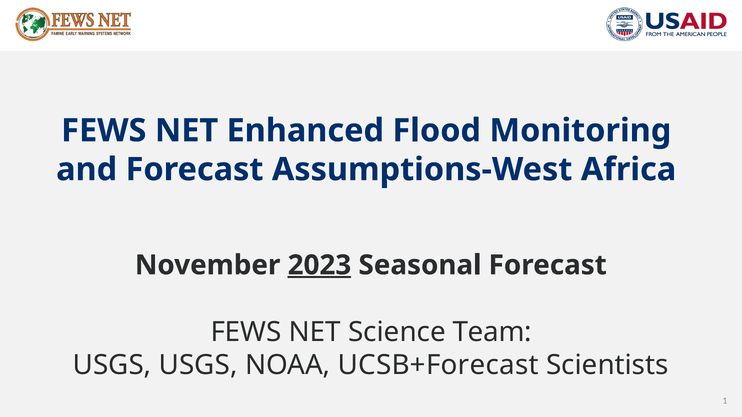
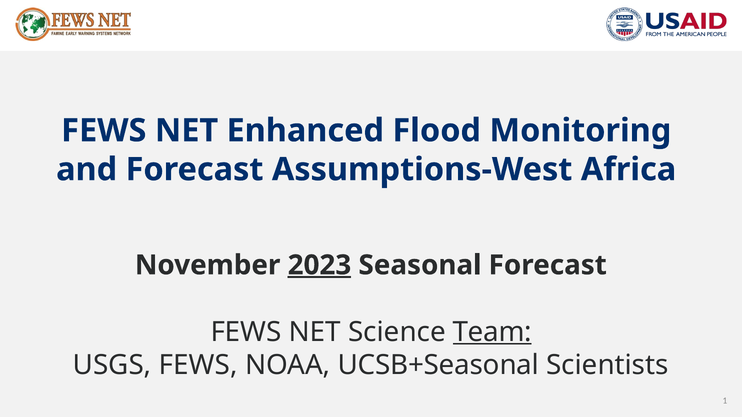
Team underline: none -> present
USGS USGS: USGS -> FEWS
UCSB+Forecast: UCSB+Forecast -> UCSB+Seasonal
